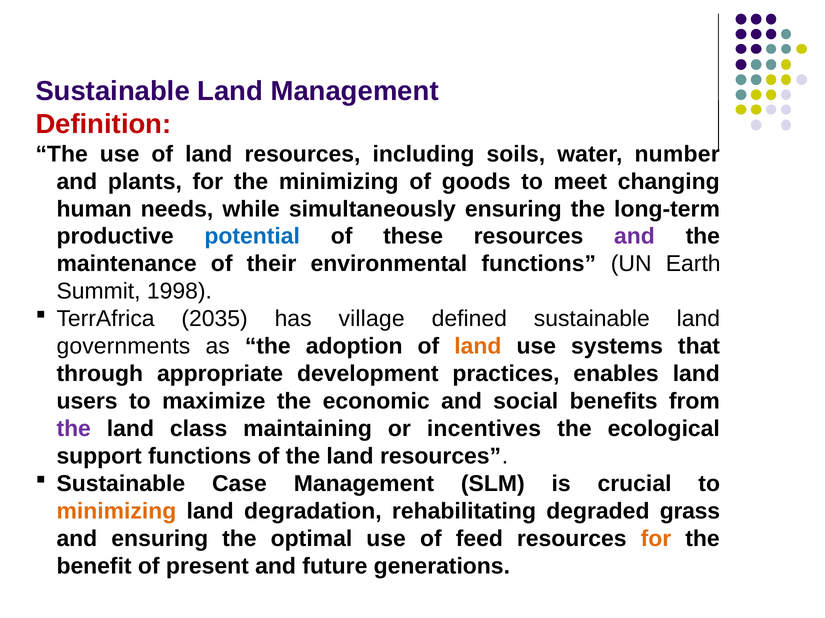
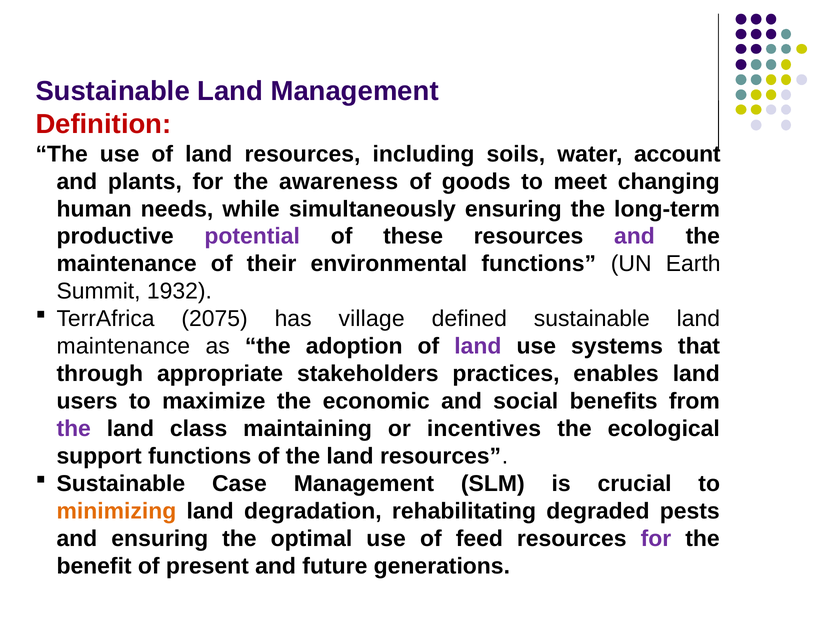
number: number -> account
the minimizing: minimizing -> awareness
potential colour: blue -> purple
1998: 1998 -> 1932
2035: 2035 -> 2075
governments at (123, 347): governments -> maintenance
land at (478, 347) colour: orange -> purple
development: development -> stakeholders
grass: grass -> pests
for at (656, 539) colour: orange -> purple
